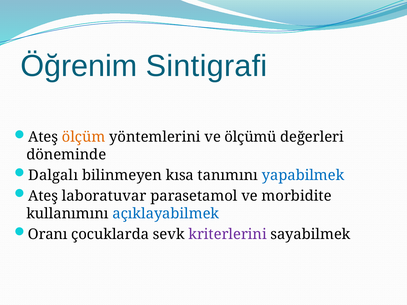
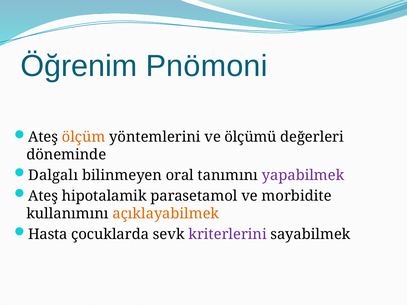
Sintigrafi: Sintigrafi -> Pnömoni
kısa: kısa -> oral
yapabilmek colour: blue -> purple
laboratuvar: laboratuvar -> hipotalamik
açıklayabilmek colour: blue -> orange
Oranı: Oranı -> Hasta
